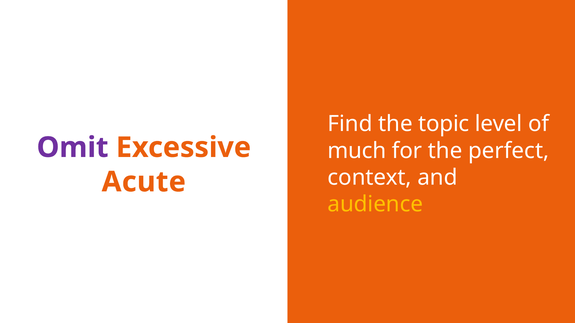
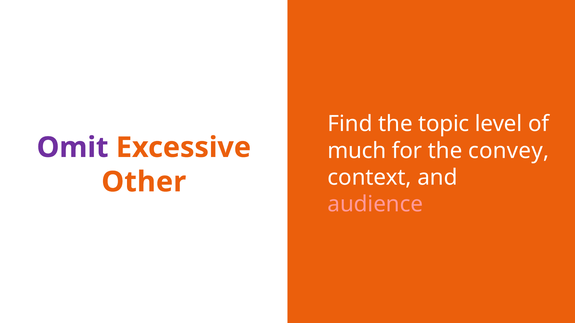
perfect: perfect -> convey
Acute: Acute -> Other
audience colour: yellow -> pink
